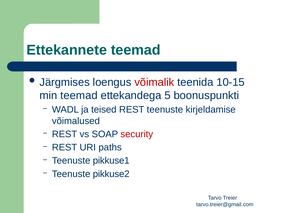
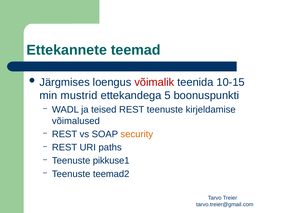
min teemad: teemad -> mustrid
security colour: red -> orange
pikkuse2: pikkuse2 -> teemad2
